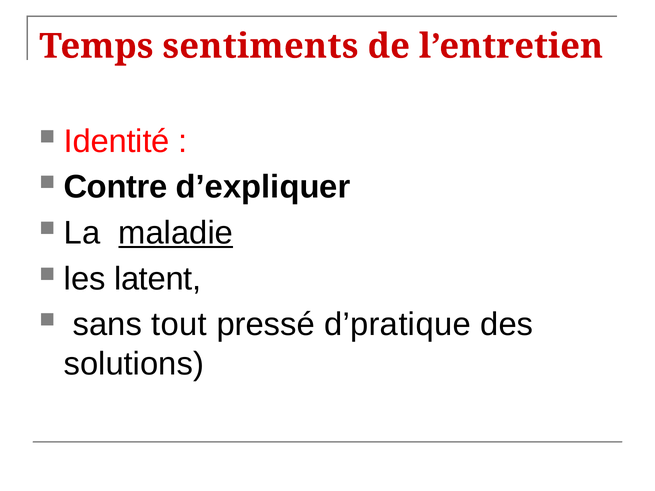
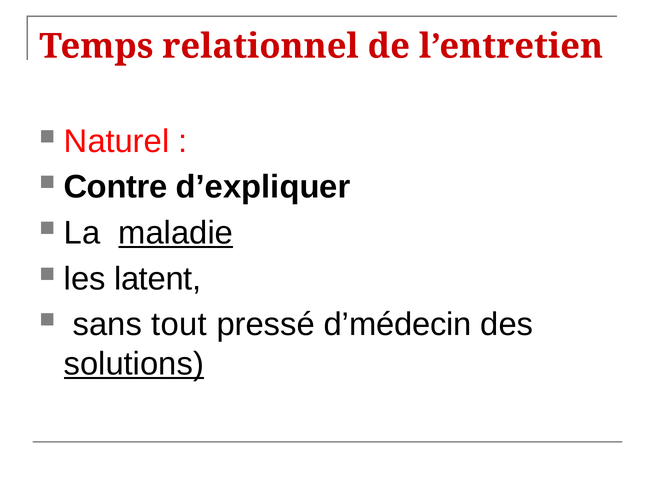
sentiments: sentiments -> relationnel
Identité: Identité -> Naturel
d’pratique: d’pratique -> d’médecin
solutions underline: none -> present
